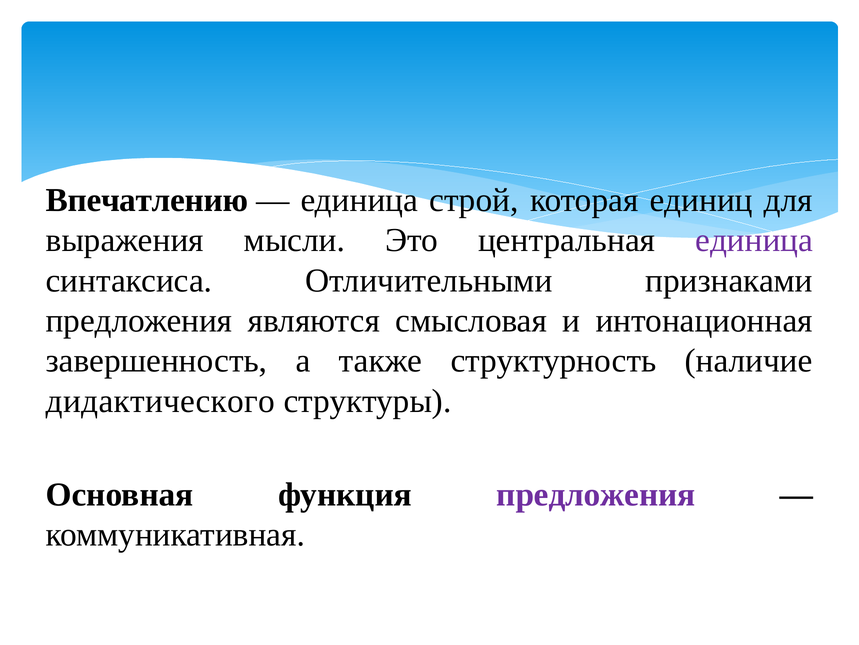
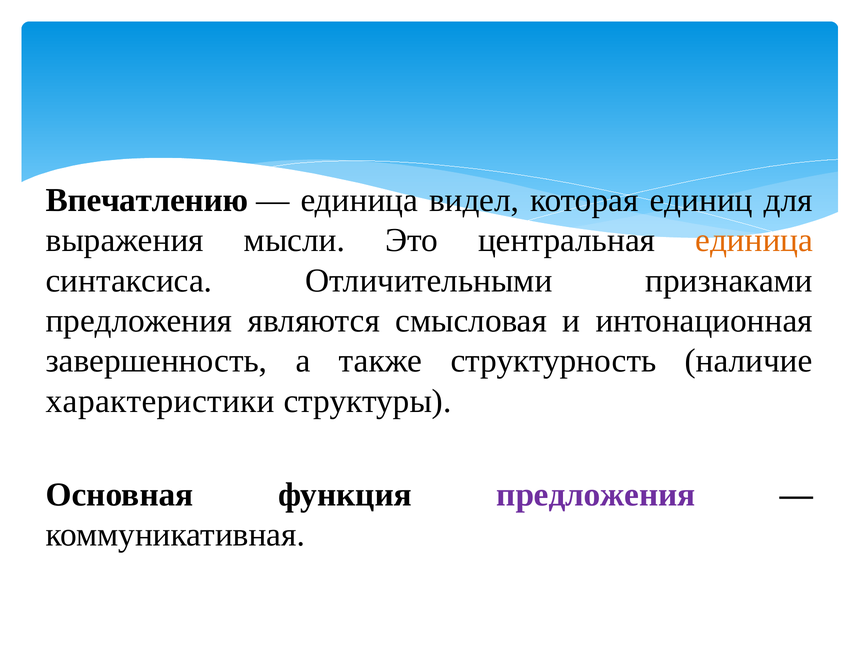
строй: строй -> видел
единица at (754, 240) colour: purple -> orange
дидактического: дидактического -> характеристики
